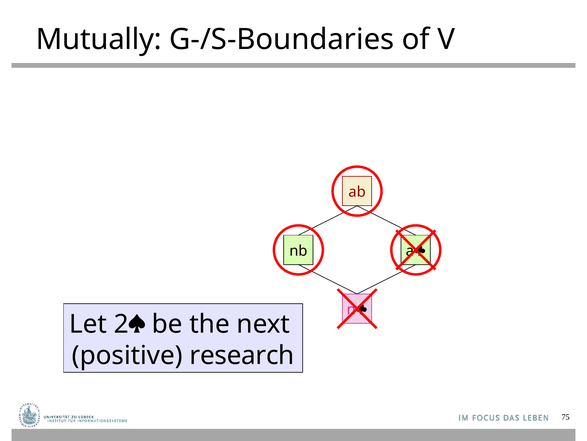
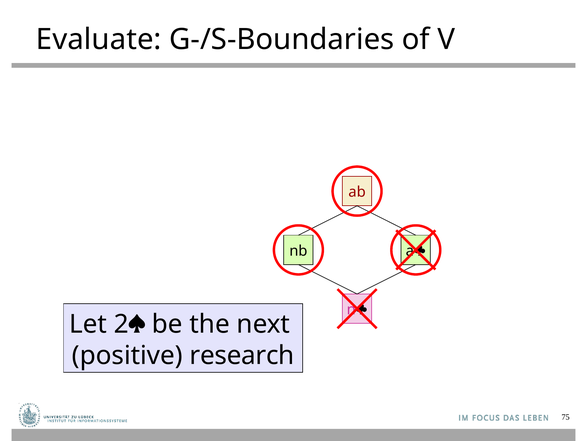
Mutually: Mutually -> Evaluate
